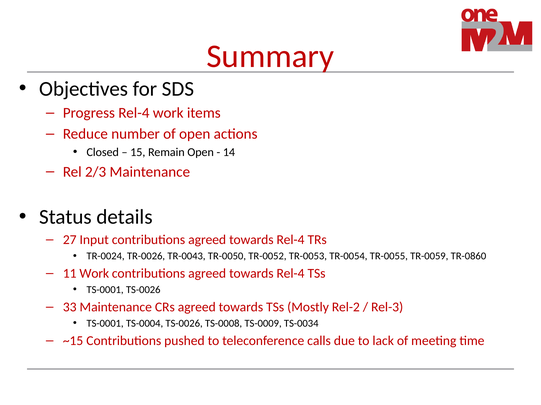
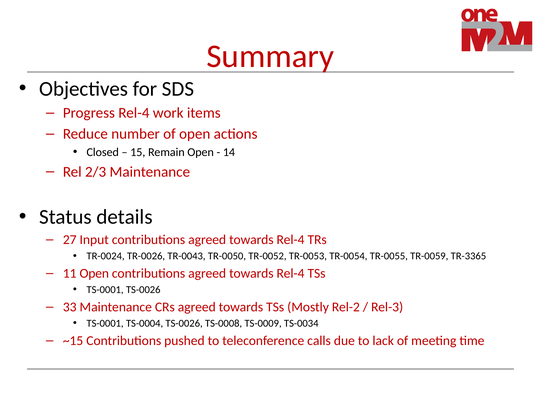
TR-0860: TR-0860 -> TR-3365
11 Work: Work -> Open
